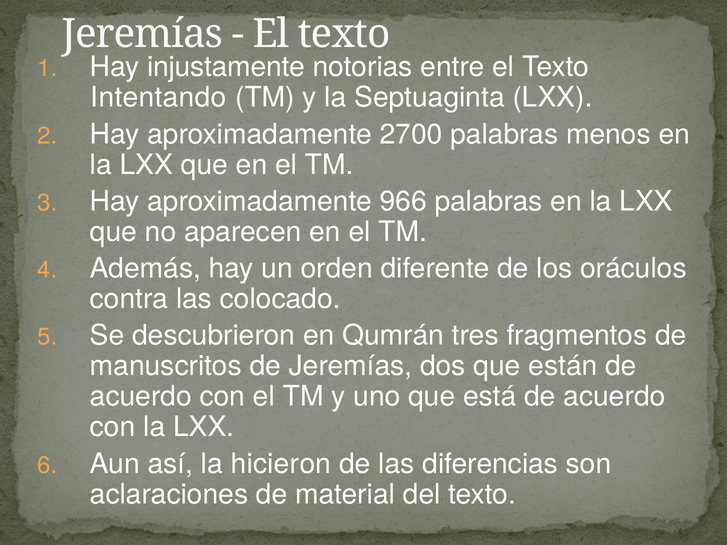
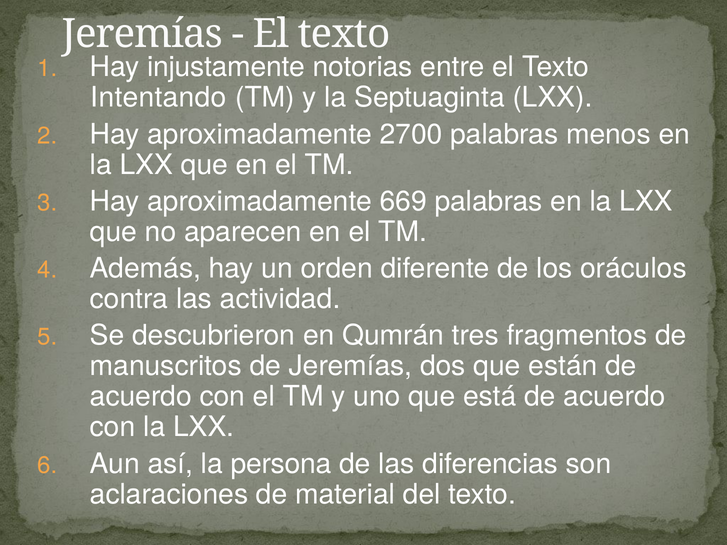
966: 966 -> 669
colocado: colocado -> actividad
hicieron: hicieron -> persona
